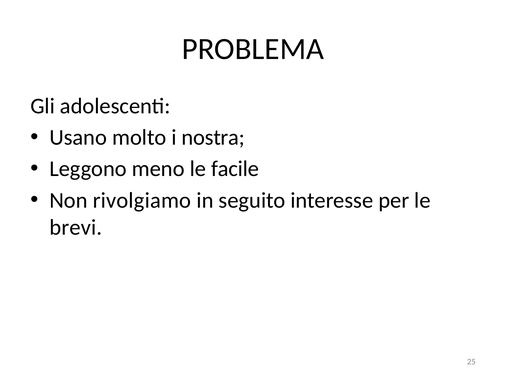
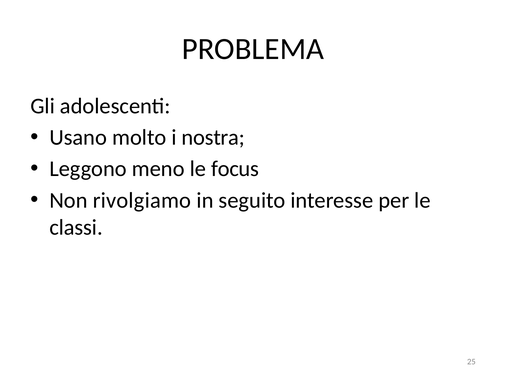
facile: facile -> focus
brevi: brevi -> classi
